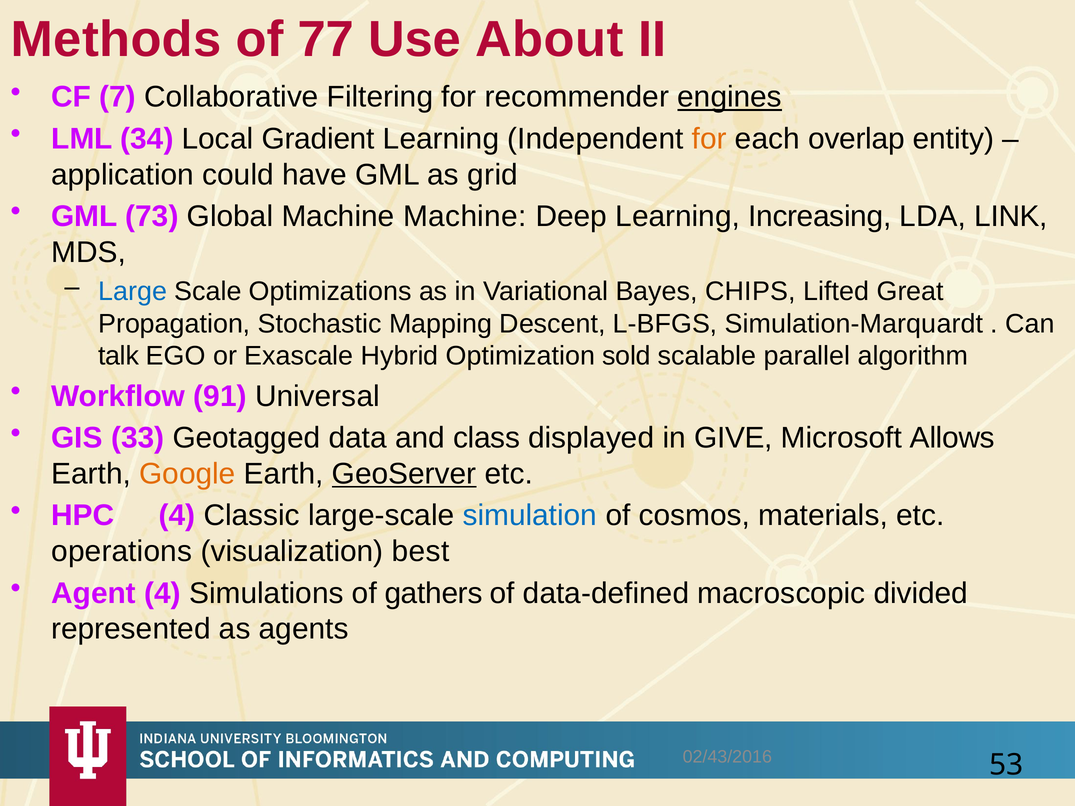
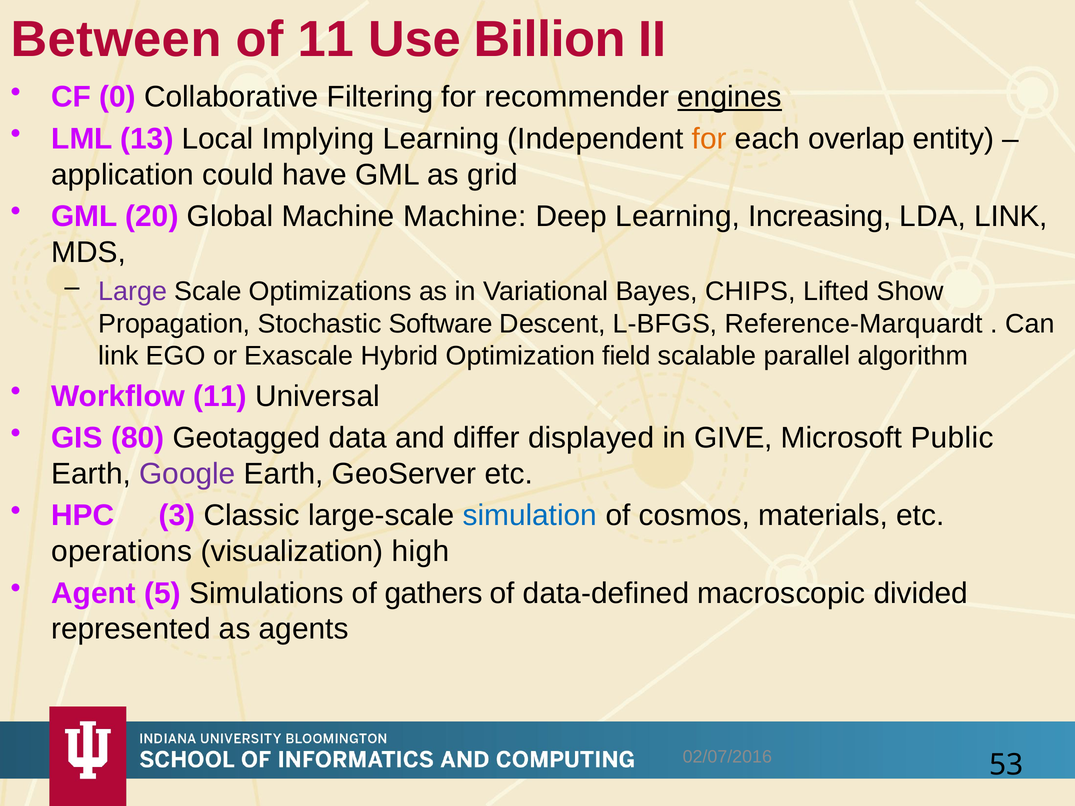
Methods: Methods -> Between
of 77: 77 -> 11
About: About -> Billion
7: 7 -> 0
34: 34 -> 13
Gradient: Gradient -> Implying
73: 73 -> 20
Large colour: blue -> purple
Great: Great -> Show
Mapping: Mapping -> Software
Simulation-Marquardt: Simulation-Marquardt -> Reference-Marquardt
talk at (118, 356): talk -> link
sold: sold -> field
Workflow 91: 91 -> 11
33: 33 -> 80
class: class -> differ
Allows: Allows -> Public
Google colour: orange -> purple
GeoServer underline: present -> none
HPC 4: 4 -> 3
best: best -> high
Agent 4: 4 -> 5
02/43/2016: 02/43/2016 -> 02/07/2016
